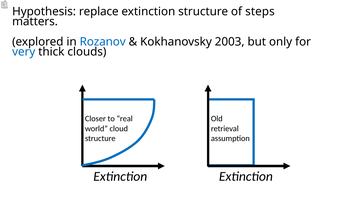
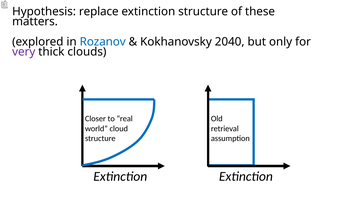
steps: steps -> these
2003: 2003 -> 2040
very colour: blue -> purple
